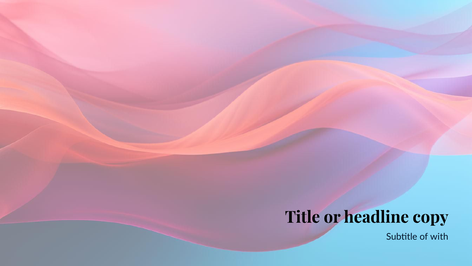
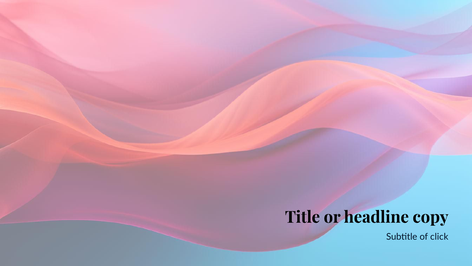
with: with -> click
